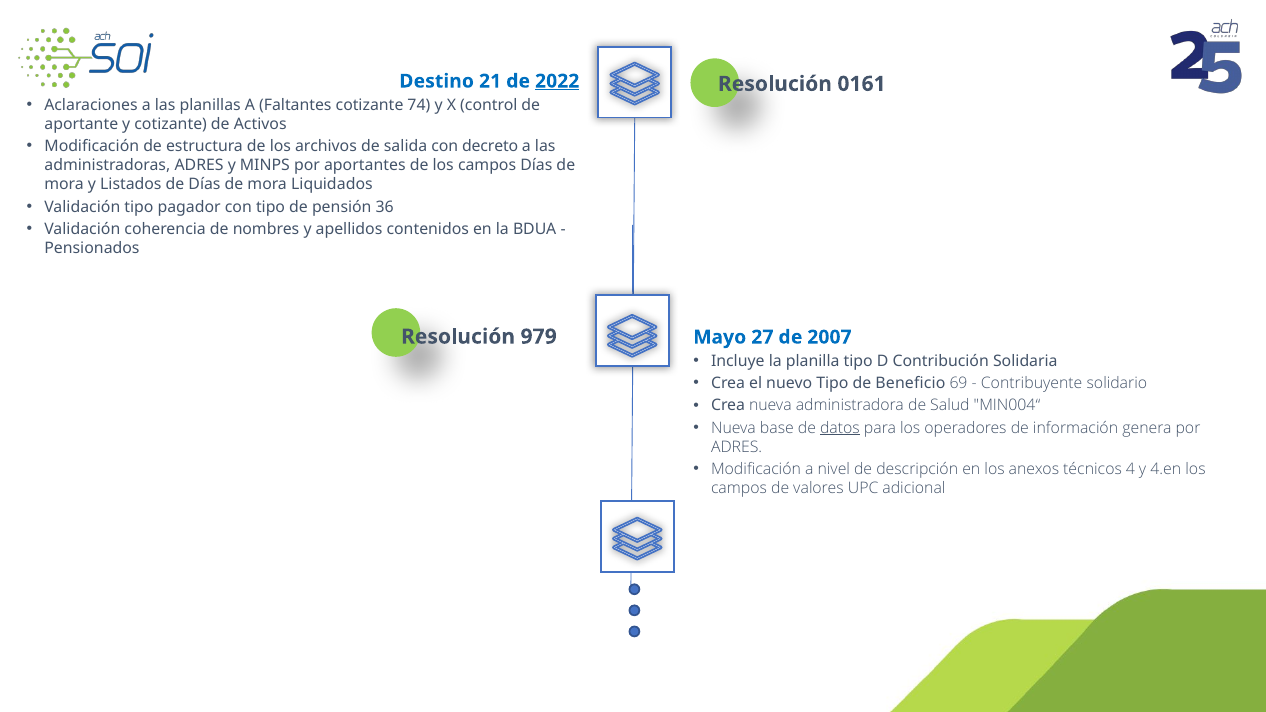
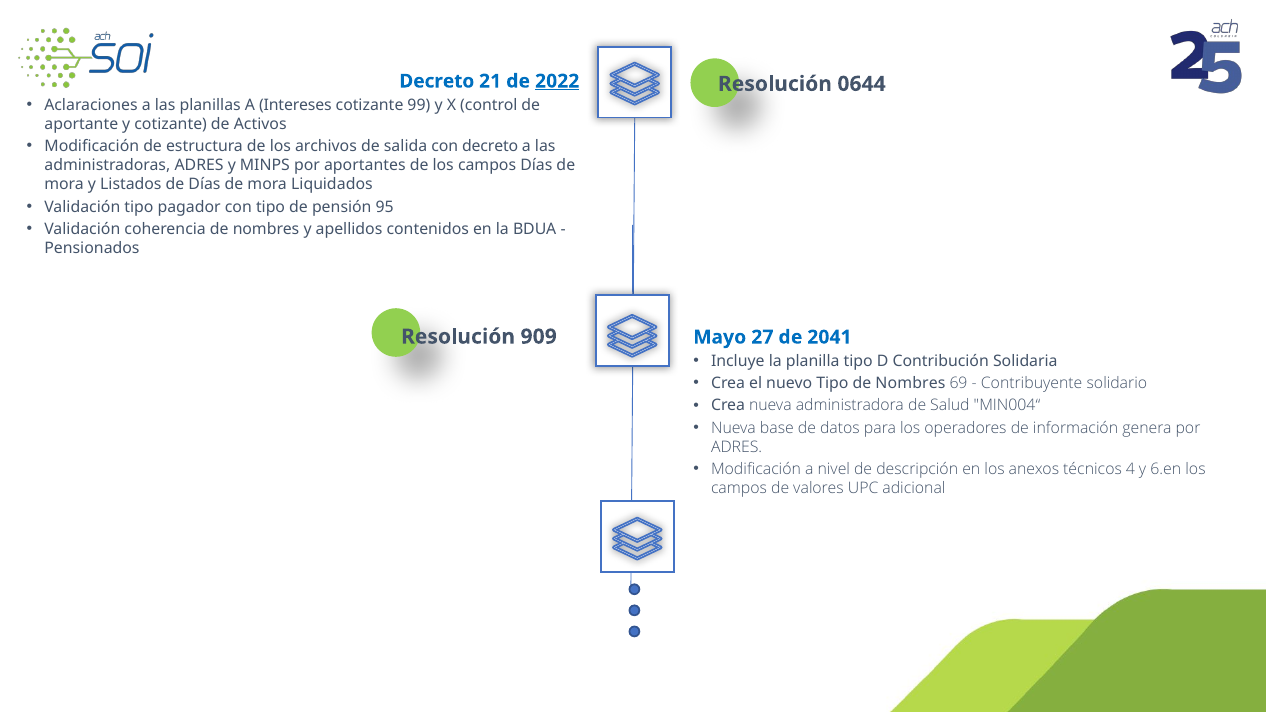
Destino at (437, 81): Destino -> Decreto
0161: 0161 -> 0644
Faltantes: Faltantes -> Intereses
74: 74 -> 99
36: 36 -> 95
979: 979 -> 909
2007: 2007 -> 2041
Tipo de Beneficio: Beneficio -> Nombres
datos underline: present -> none
4.en: 4.en -> 6.en
